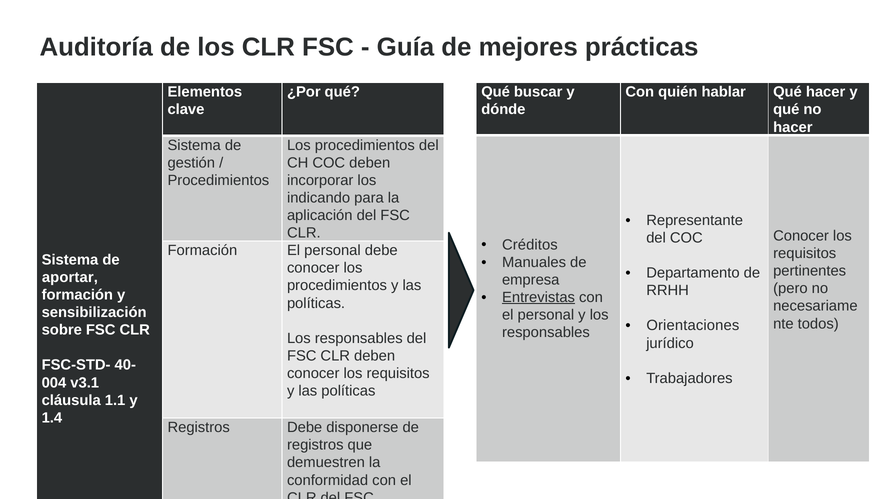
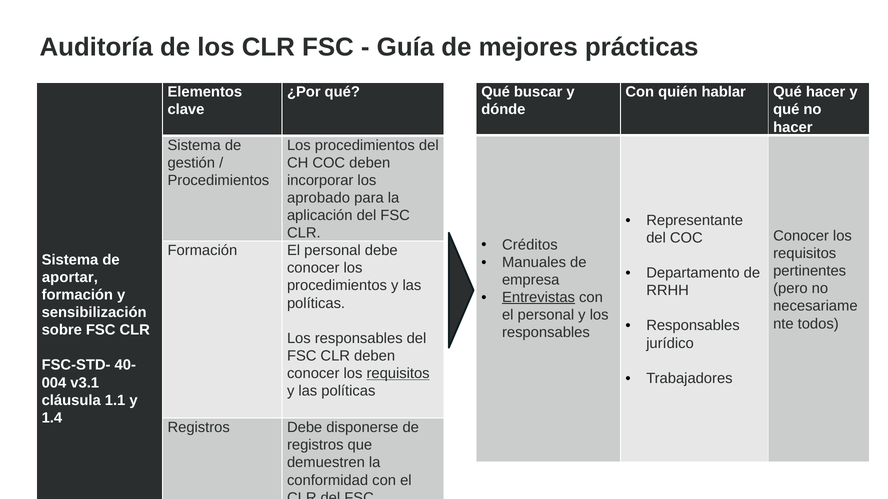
indicando: indicando -> aprobado
Orientaciones at (693, 326): Orientaciones -> Responsables
requisitos at (398, 374) underline: none -> present
